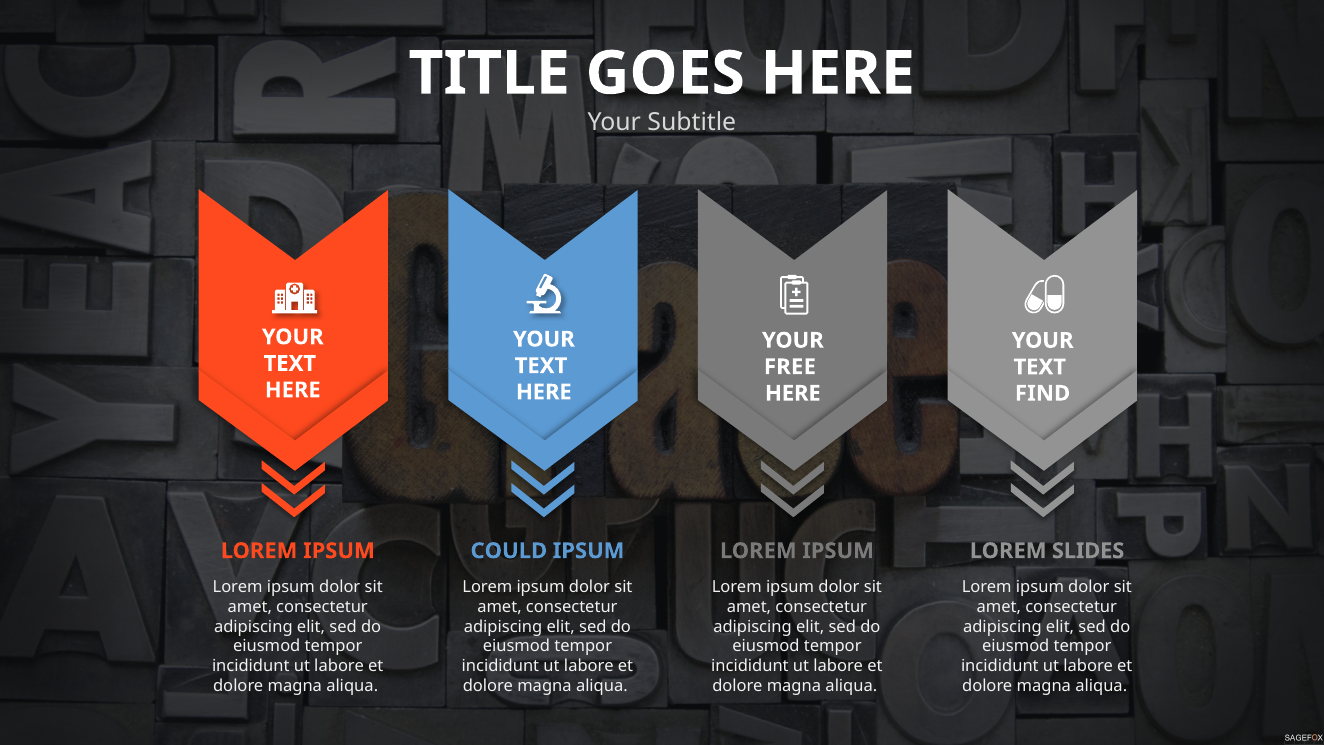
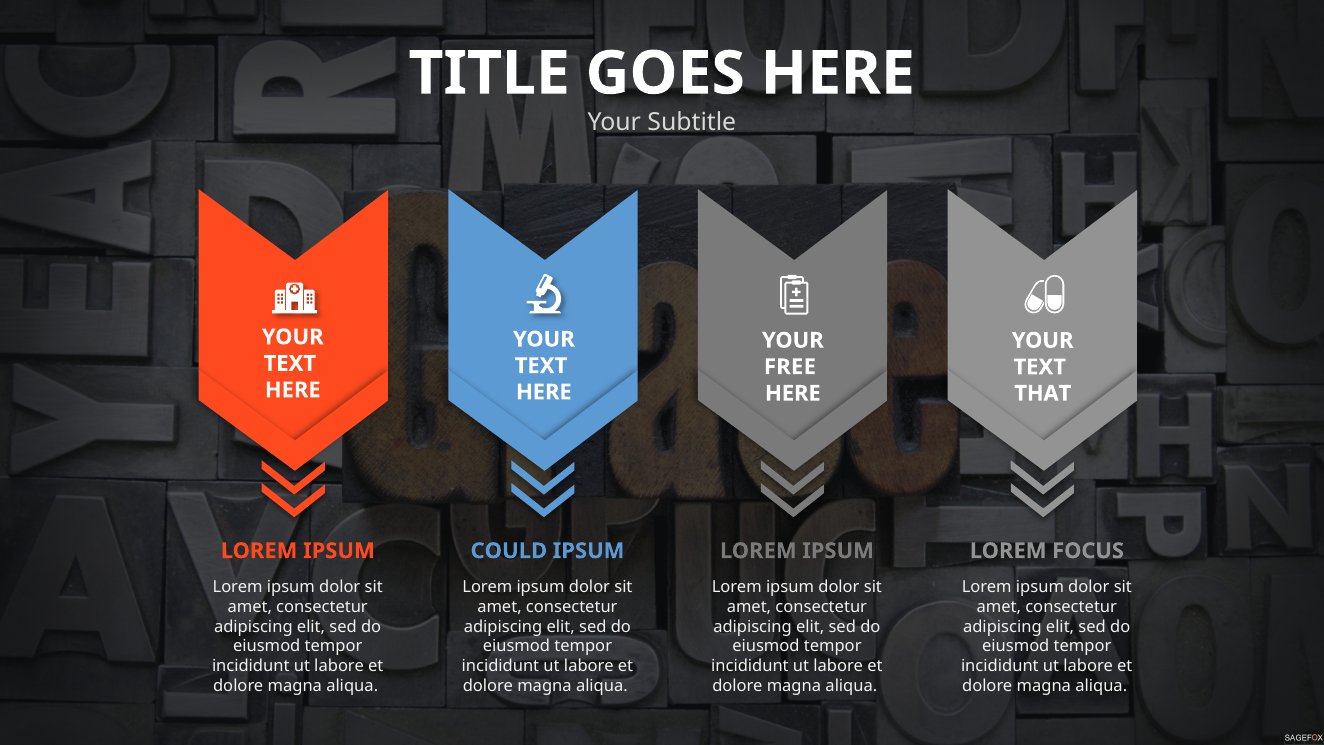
FIND: FIND -> THAT
SLIDES: SLIDES -> FOCUS
